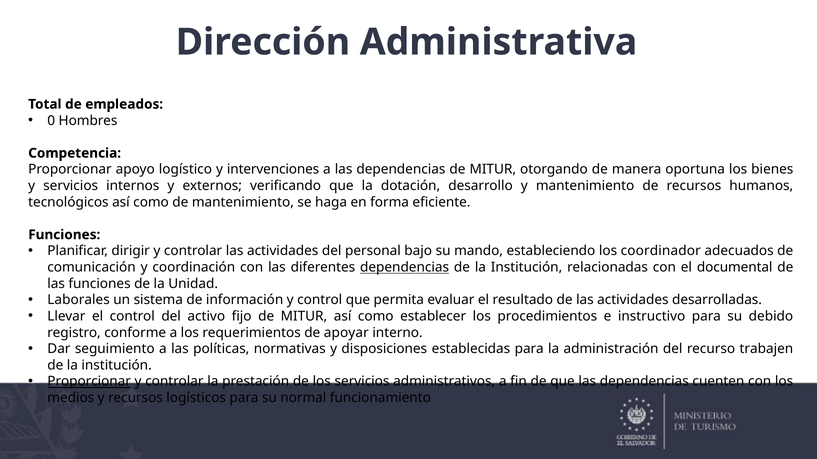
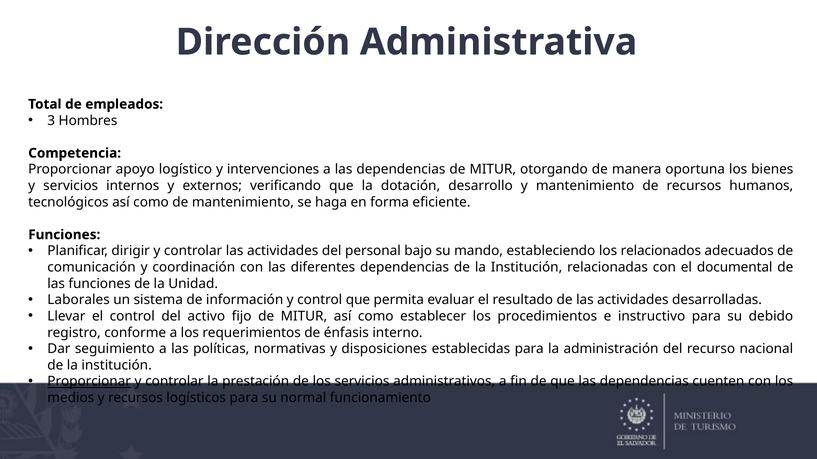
0: 0 -> 3
coordinador: coordinador -> relacionados
dependencias at (405, 268) underline: present -> none
apoyar: apoyar -> énfasis
trabajen: trabajen -> nacional
